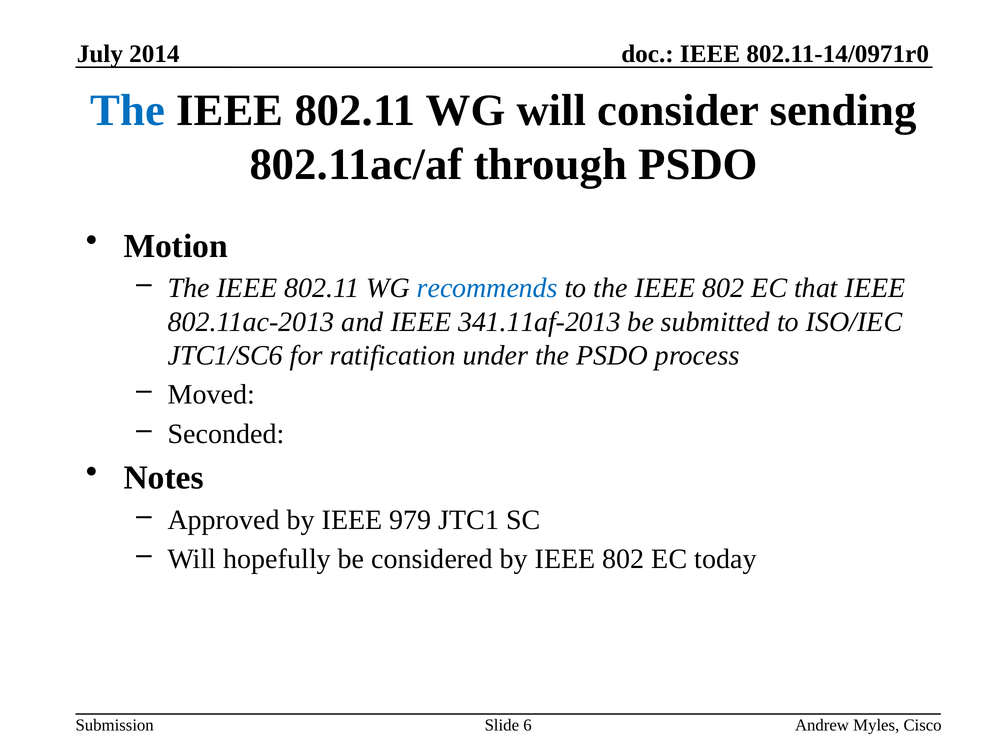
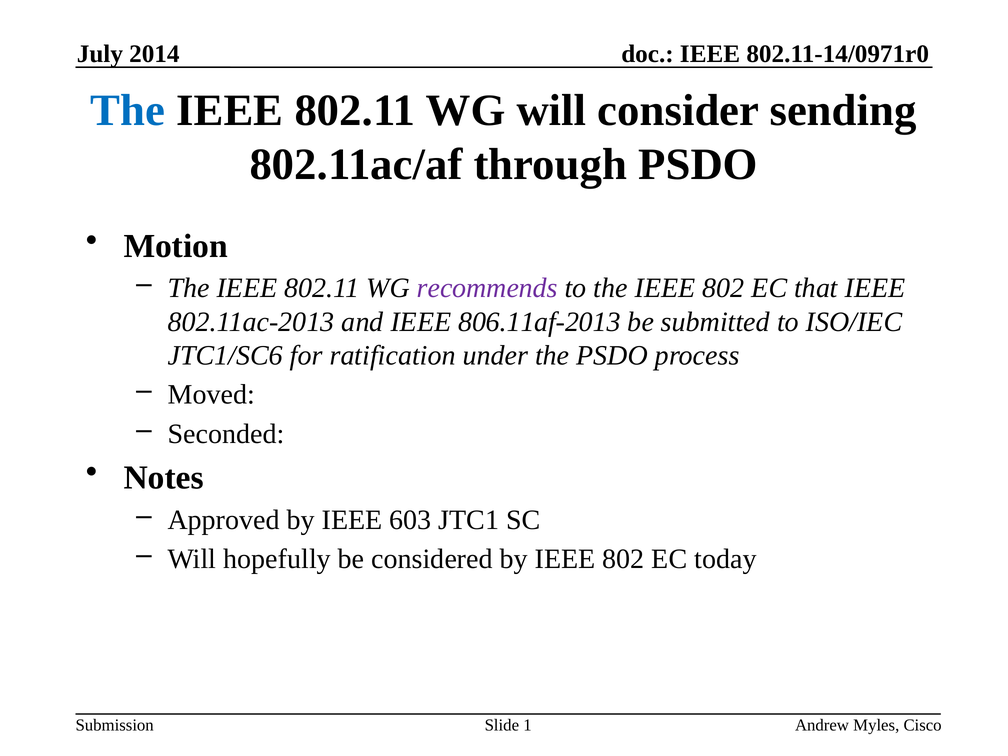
recommends colour: blue -> purple
341.11af-2013: 341.11af-2013 -> 806.11af-2013
979: 979 -> 603
6: 6 -> 1
